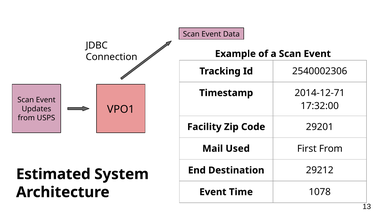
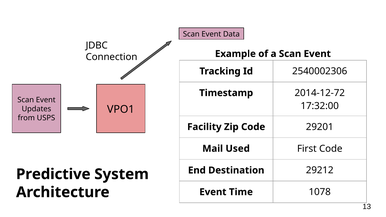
2014-12-71: 2014-12-71 -> 2014-12-72
First From: From -> Code
Estimated: Estimated -> Predictive
